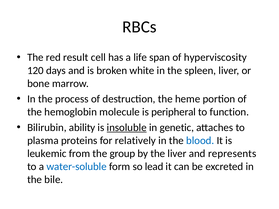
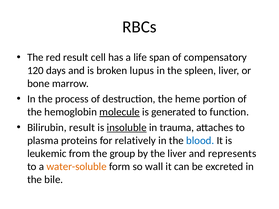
hyperviscosity: hyperviscosity -> compensatory
white: white -> lupus
molecule underline: none -> present
peripheral: peripheral -> generated
Bilirubin ability: ability -> result
genetic: genetic -> trauma
water-soluble colour: blue -> orange
lead: lead -> wall
